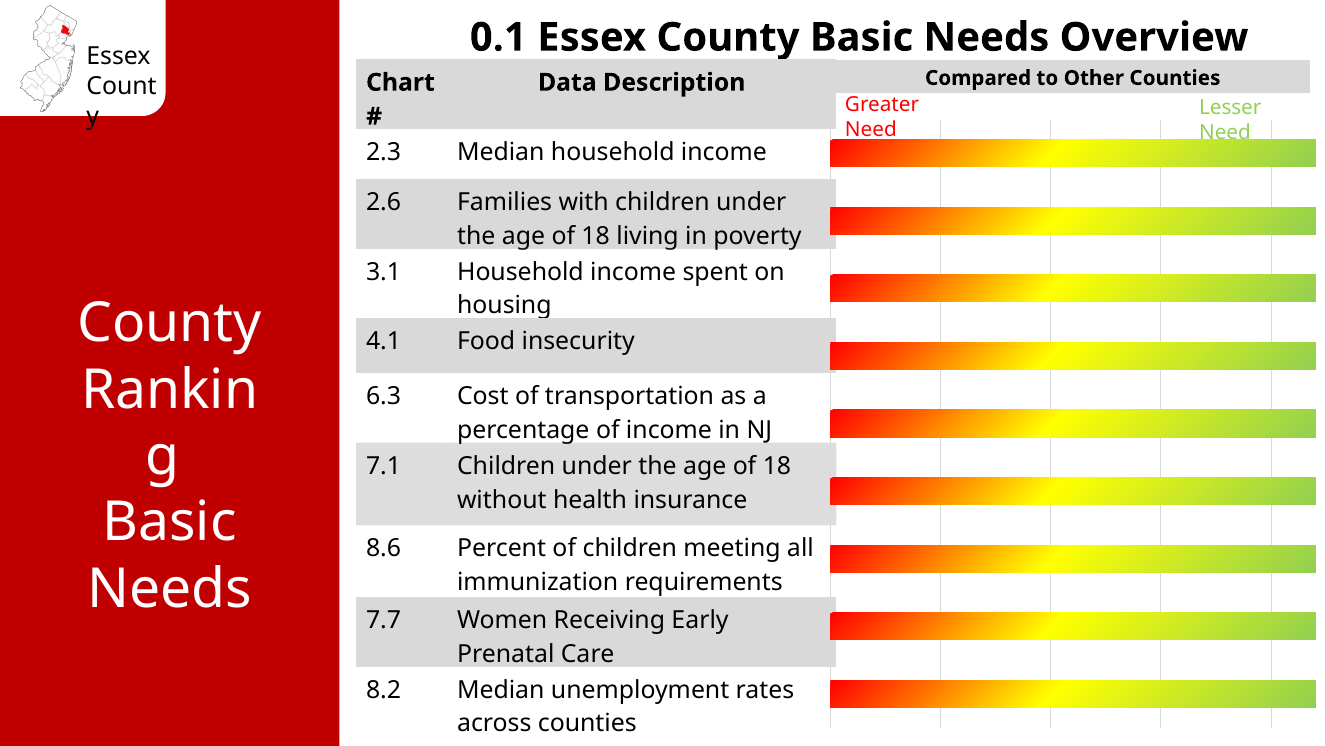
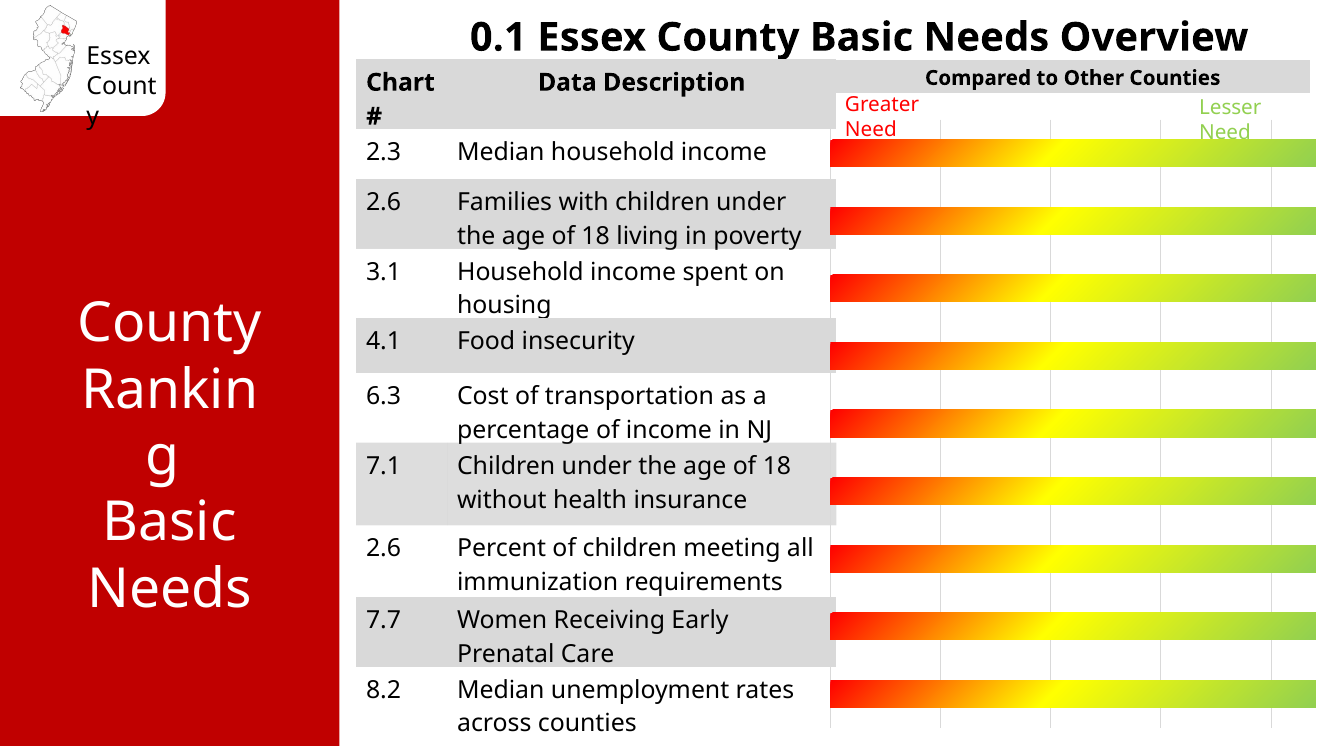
8.6 at (384, 548): 8.6 -> 2.6
